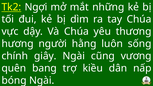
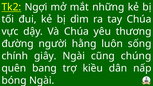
hương: hương -> đường
vương: vương -> chúng
